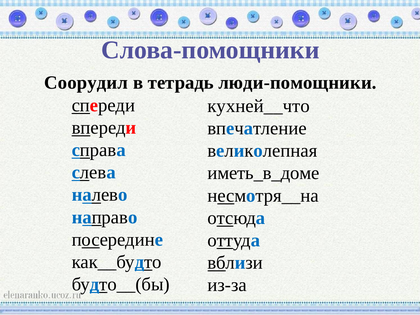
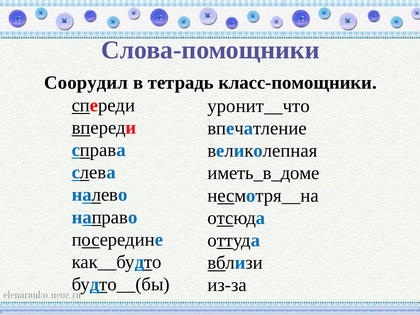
люди-помощники: люди-помощники -> класс-помощники
кухней__что: кухней__что -> уронит__что
